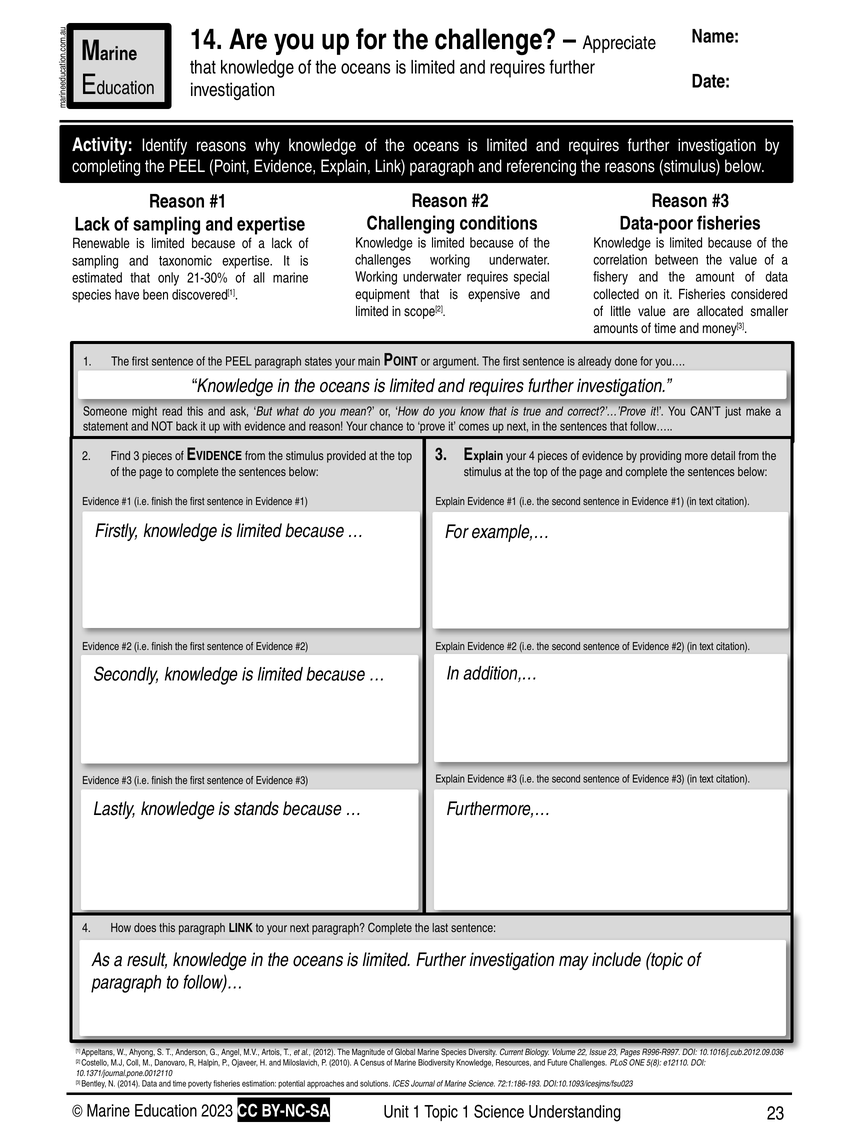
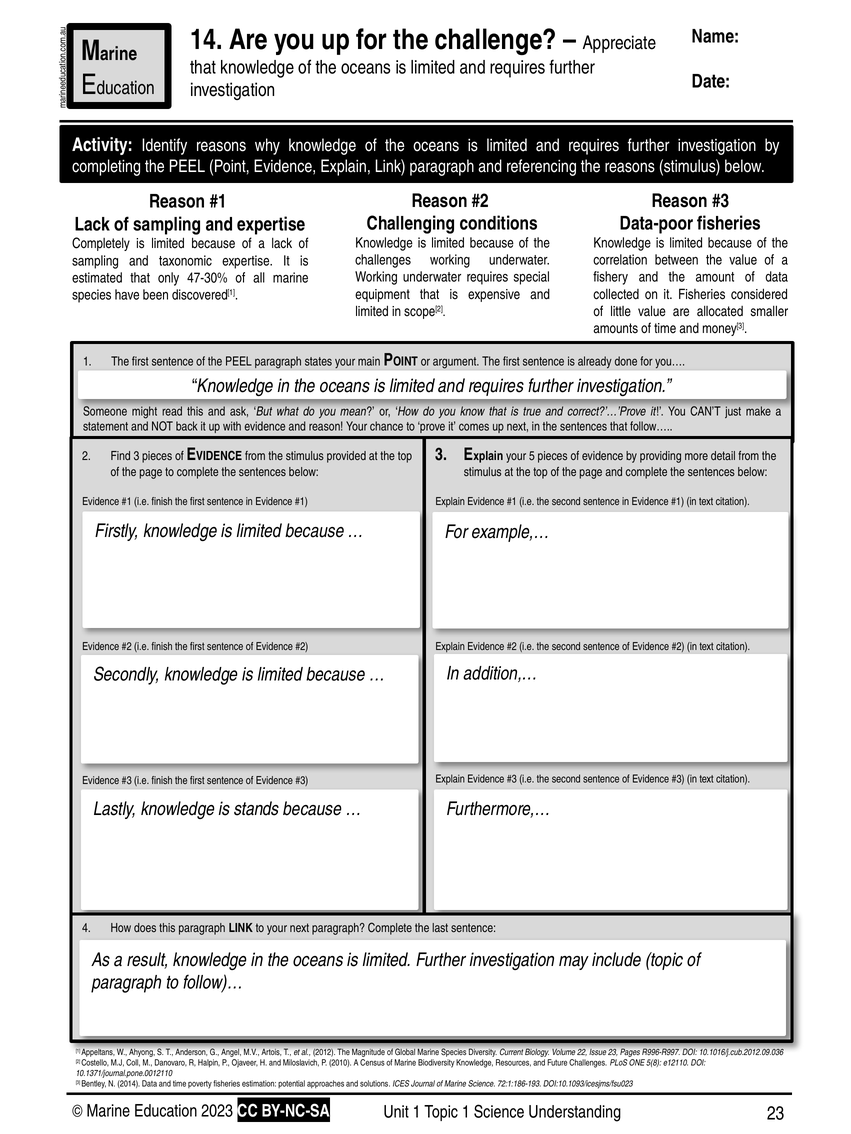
Renewable: Renewable -> Completely
21-30%: 21-30% -> 47-30%
your 4: 4 -> 5
